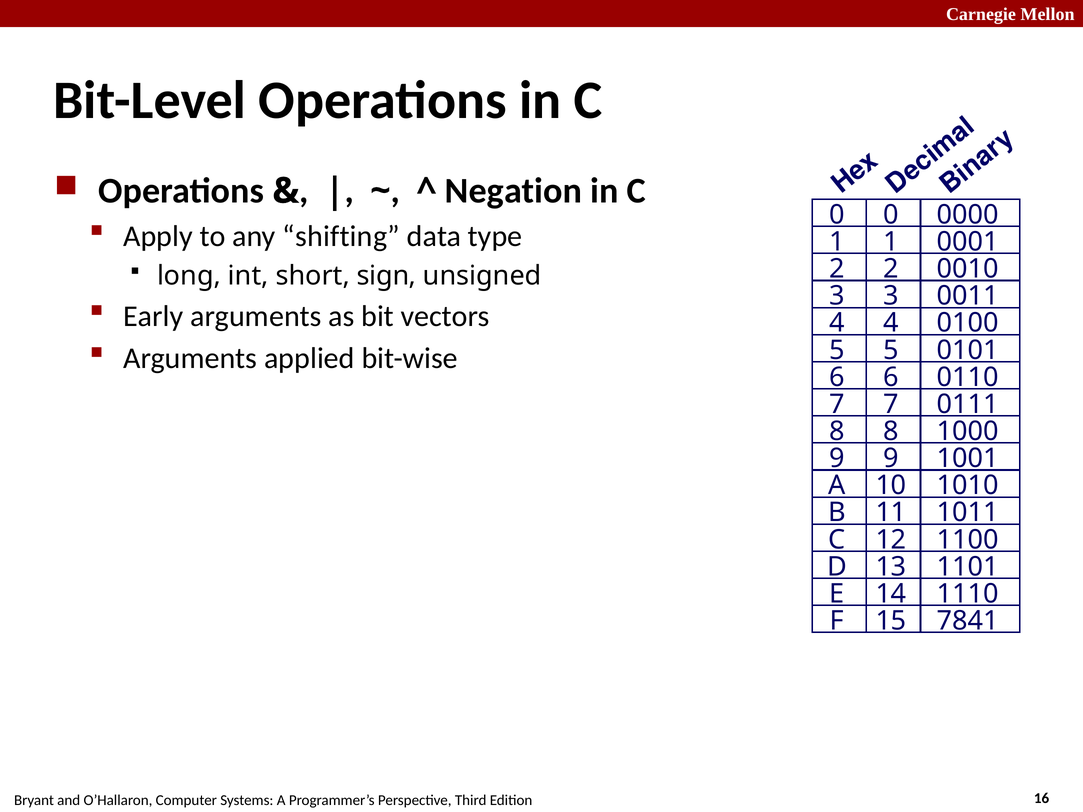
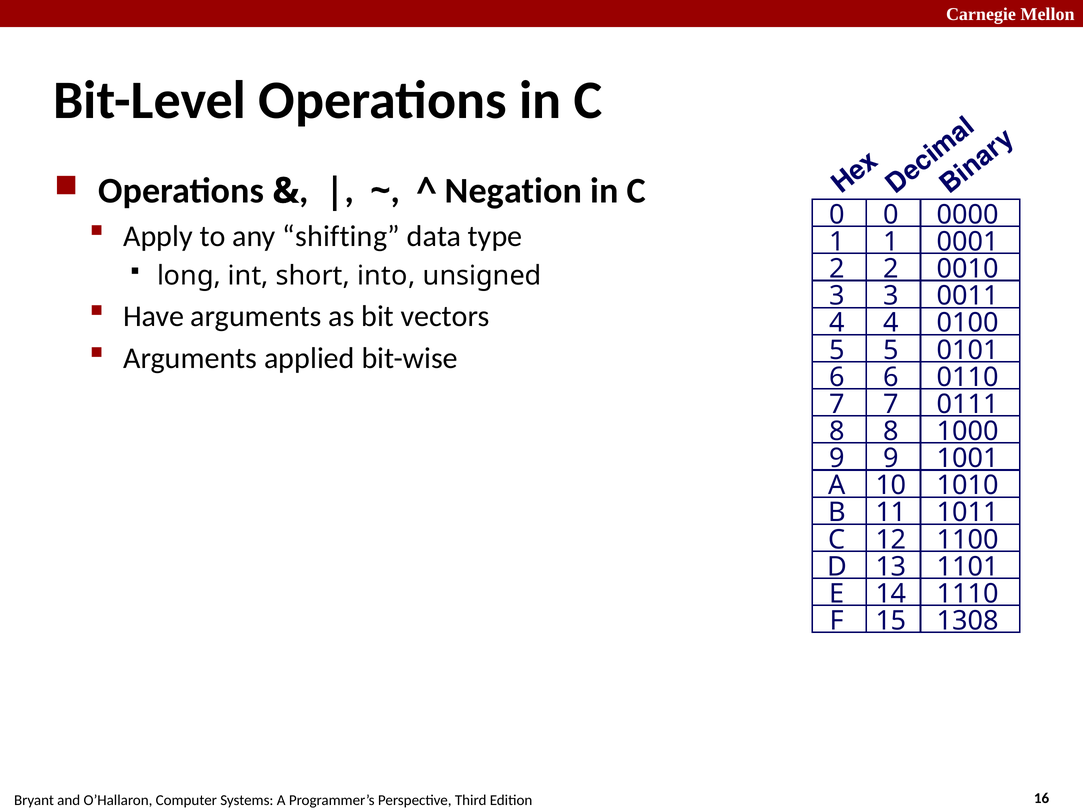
sign: sign -> into
Early: Early -> Have
7841: 7841 -> 1308
